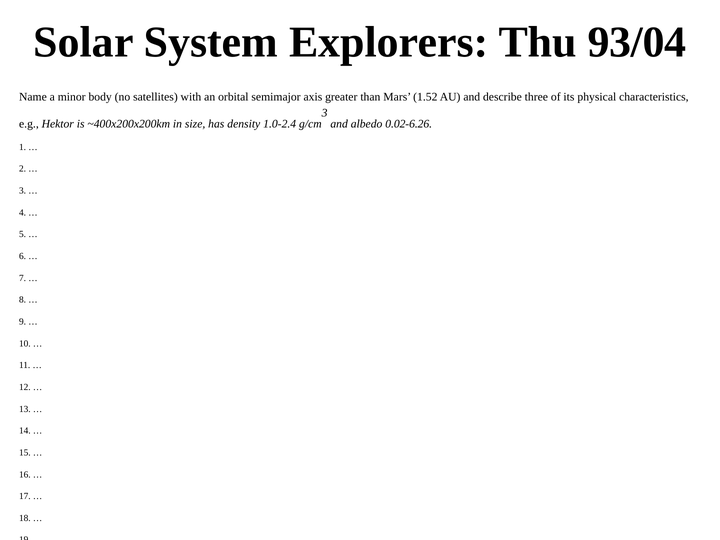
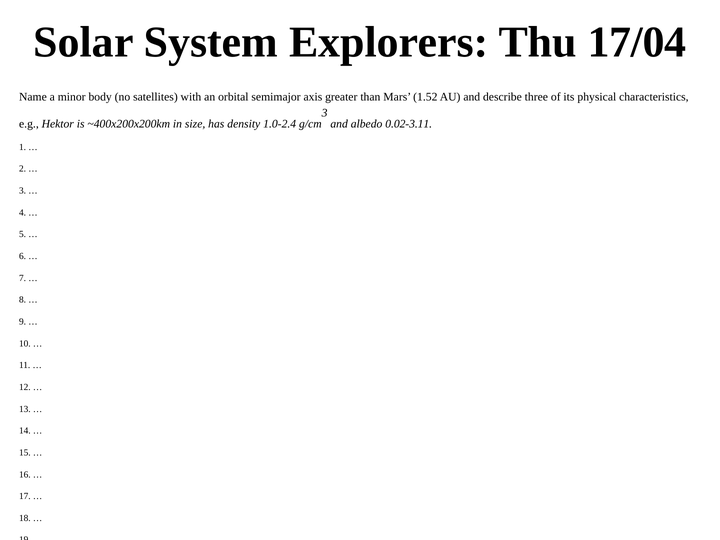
93/04: 93/04 -> 17/04
0.02-6.26: 0.02-6.26 -> 0.02-3.11
